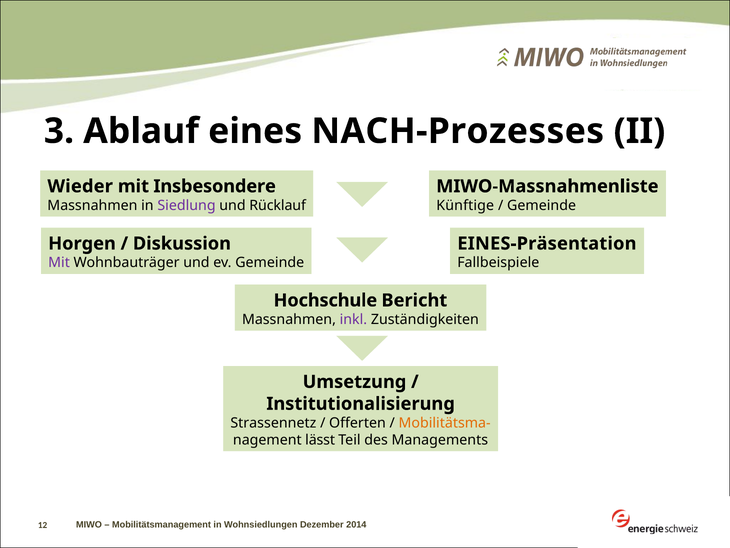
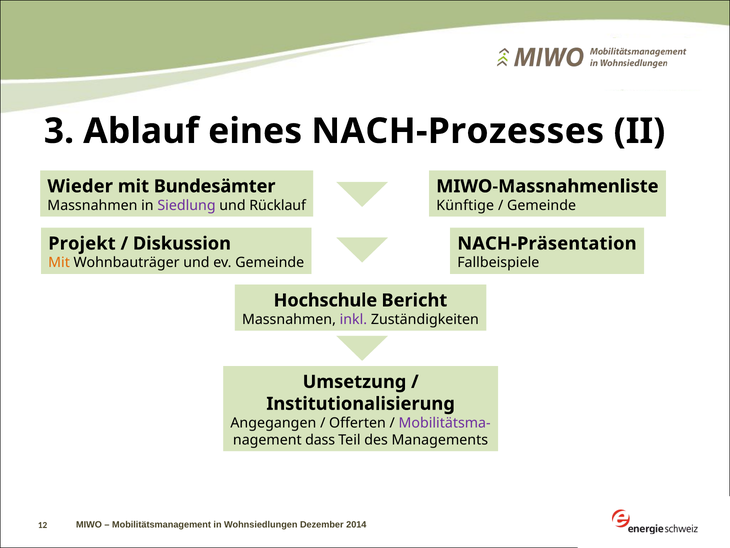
Insbesondere: Insbesondere -> Bundesämter
Horgen: Horgen -> Projekt
EINES-Präsentation: EINES-Präsentation -> NACH-Präsentation
Mit at (59, 263) colour: purple -> orange
Strassennetz: Strassennetz -> Angegangen
Mobilitätsma- colour: orange -> purple
lässt: lässt -> dass
